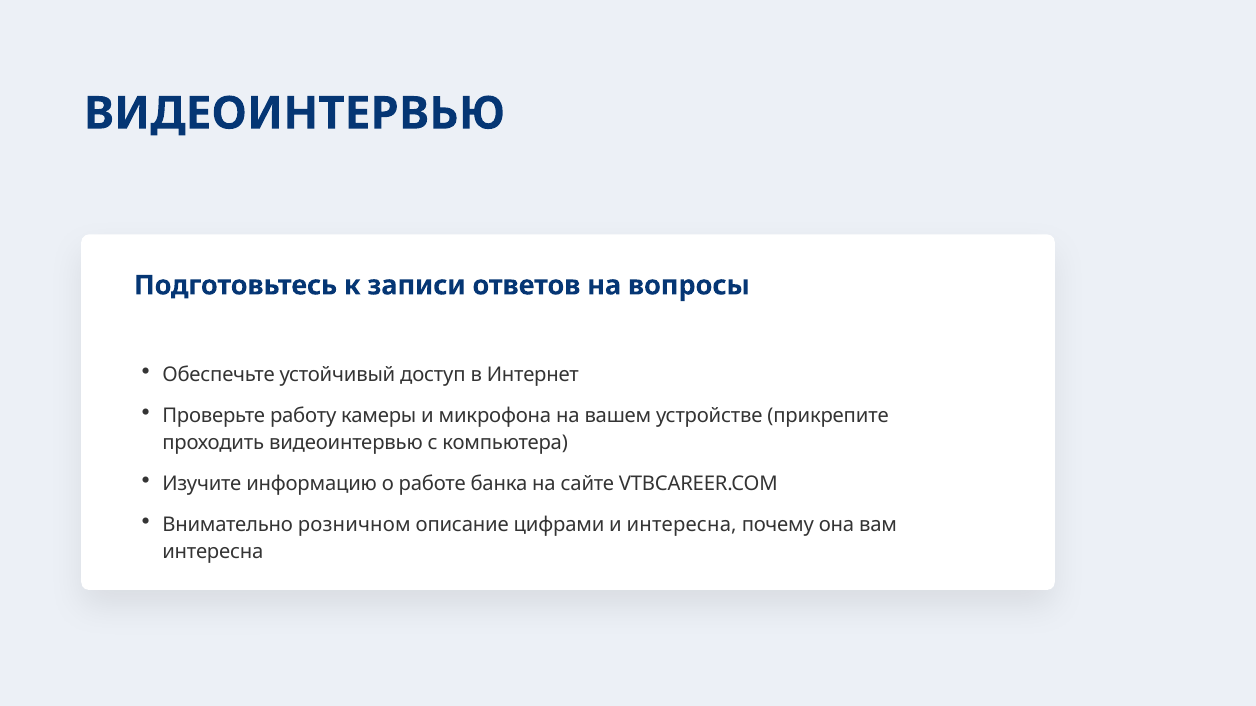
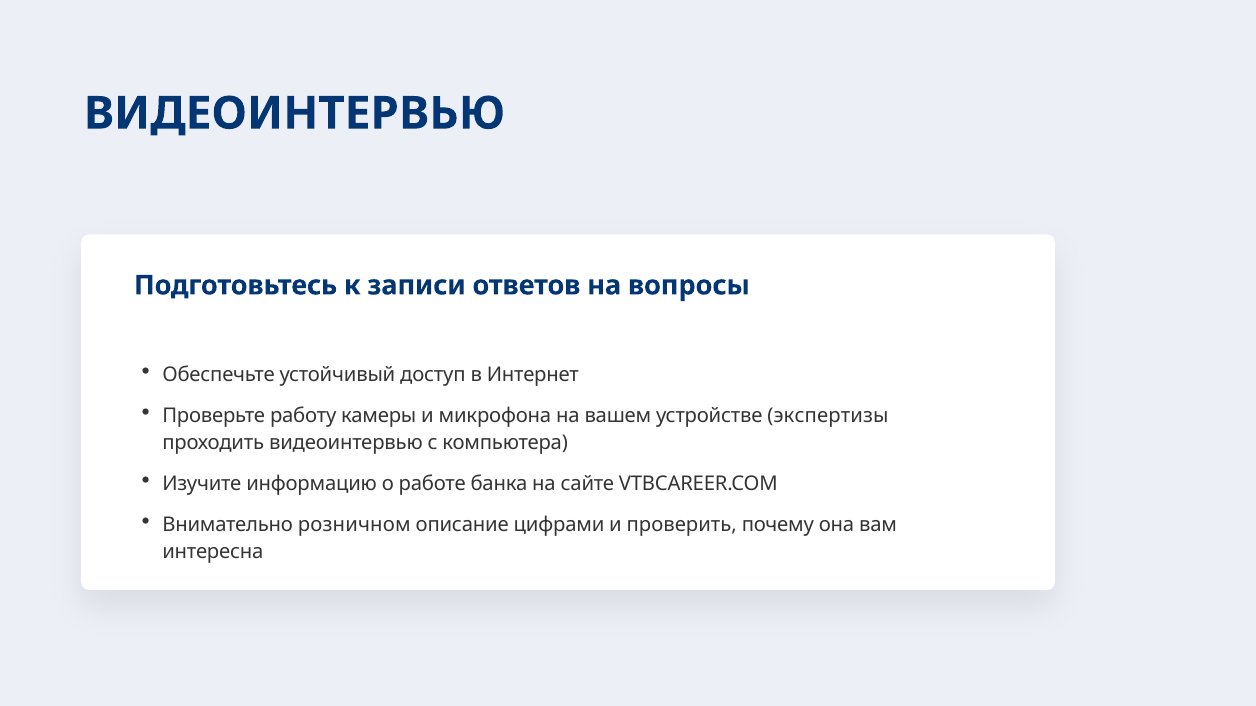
прикрепите: прикрепите -> экспертизы
и интересна: интересна -> проверить
